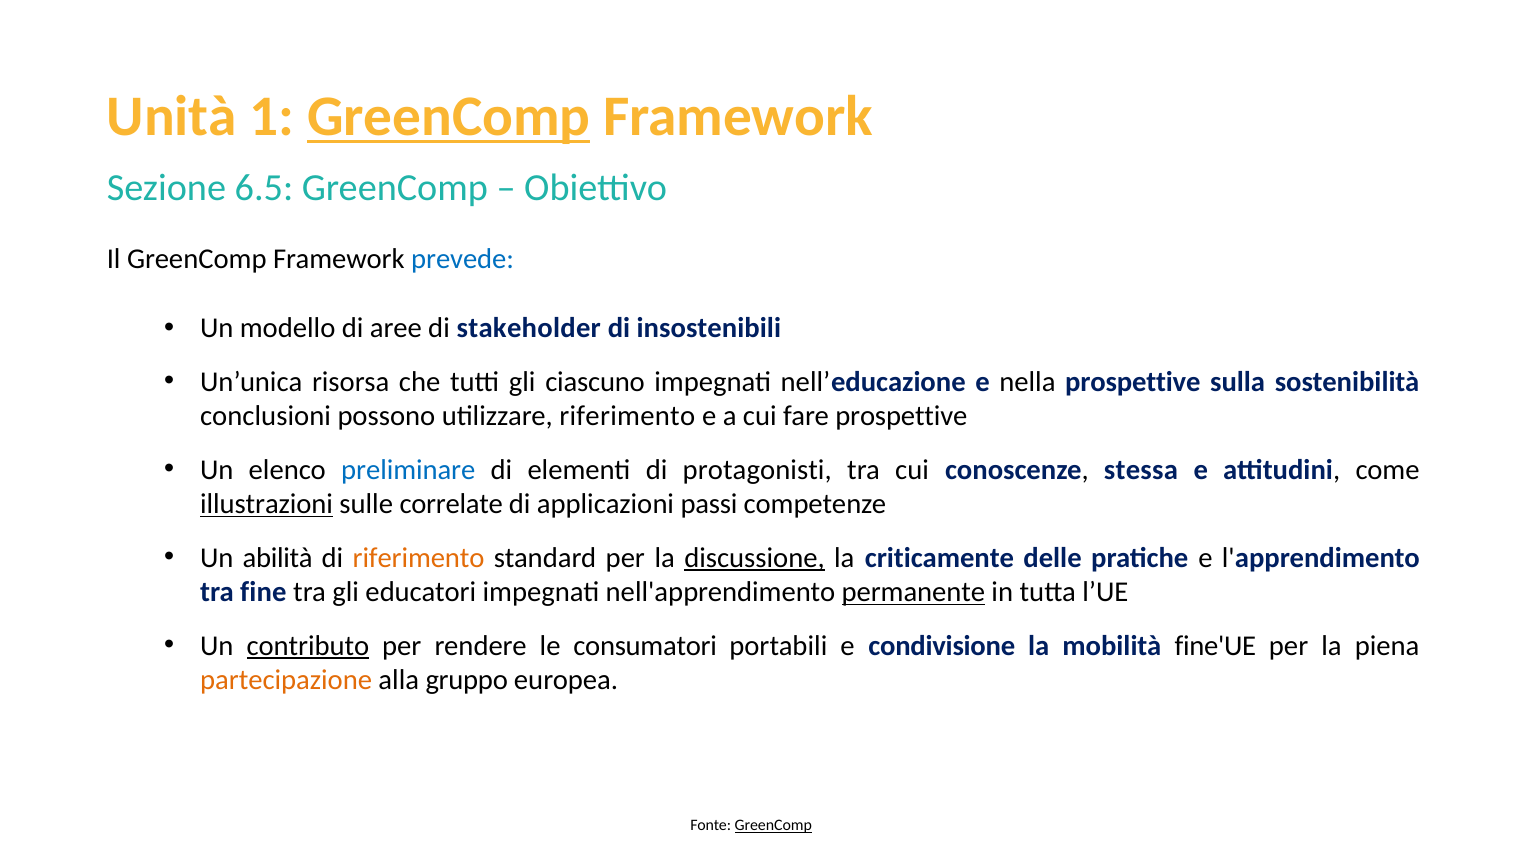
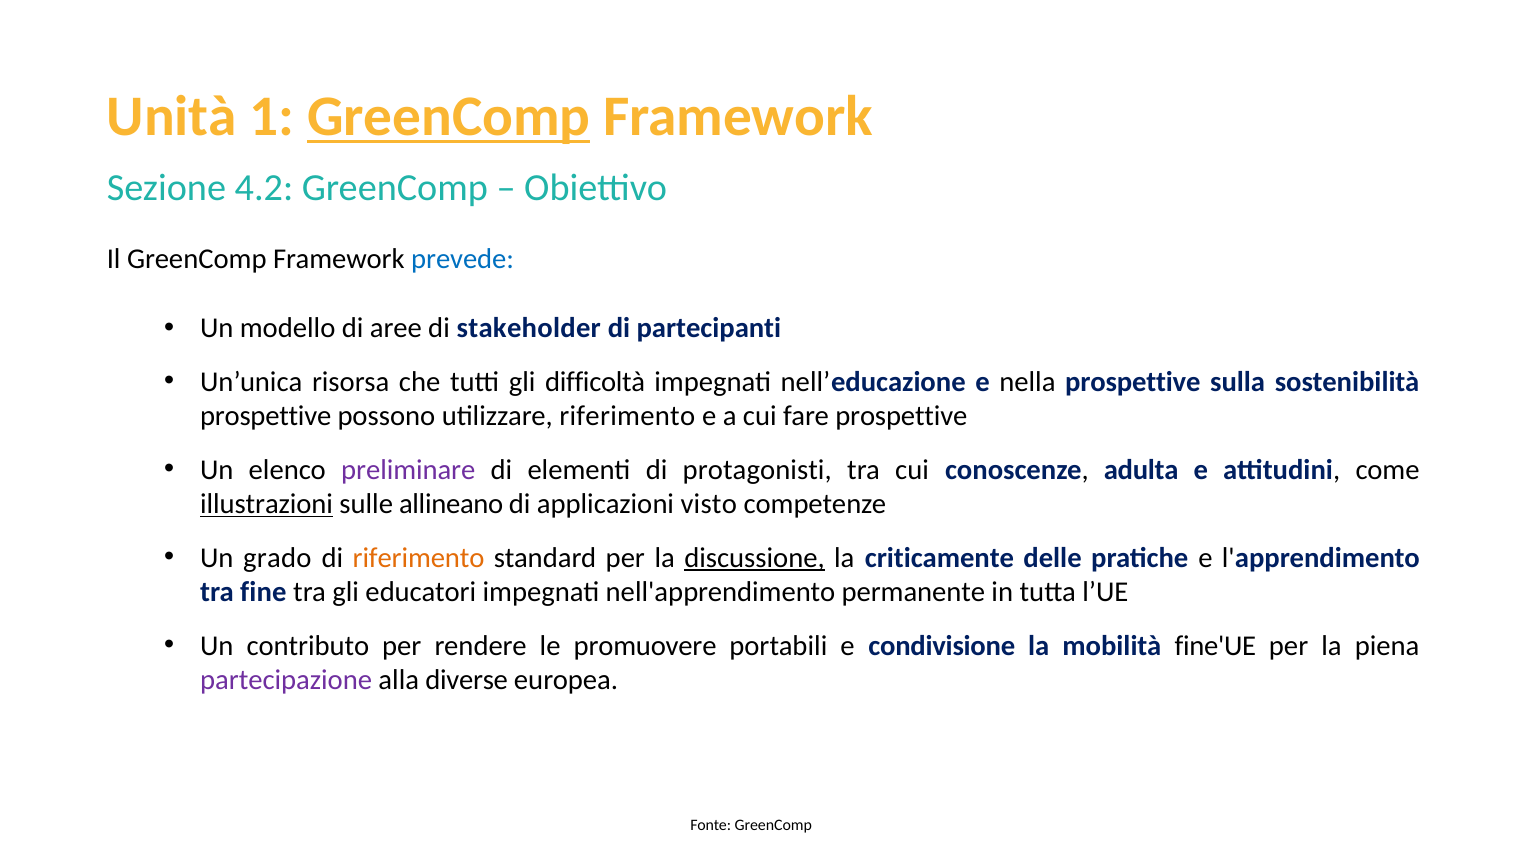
6.5: 6.5 -> 4.2
insostenibili: insostenibili -> partecipanti
ciascuno: ciascuno -> difficoltà
conclusioni at (266, 416): conclusioni -> prospettive
preliminare colour: blue -> purple
stessa: stessa -> adulta
correlate: correlate -> allineano
passi: passi -> visto
abilità: abilità -> grado
permanente underline: present -> none
contributo underline: present -> none
consumatori: consumatori -> promuovere
partecipazione colour: orange -> purple
gruppo: gruppo -> diverse
GreenComp at (773, 826) underline: present -> none
